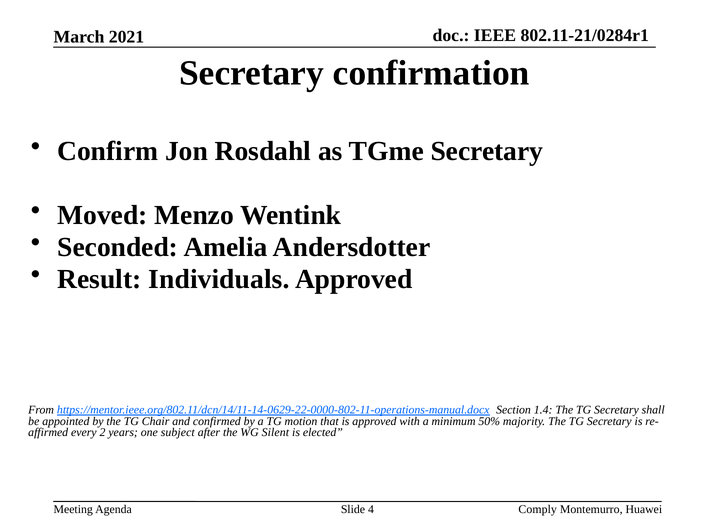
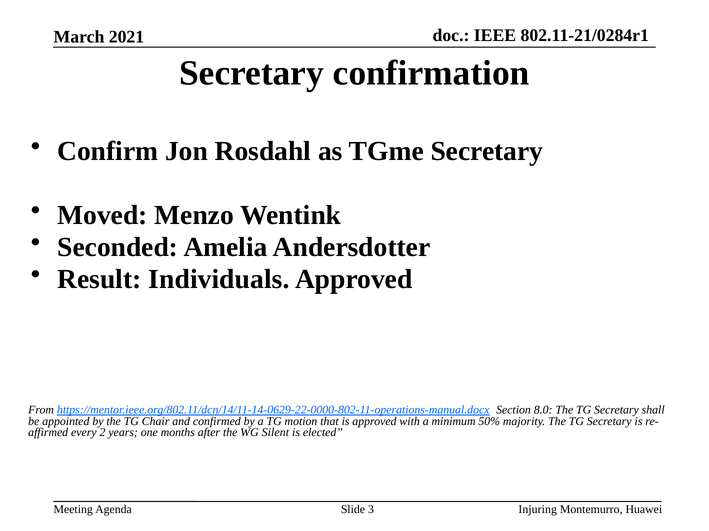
1.4: 1.4 -> 8.0
subject: subject -> months
4: 4 -> 3
Comply: Comply -> Injuring
